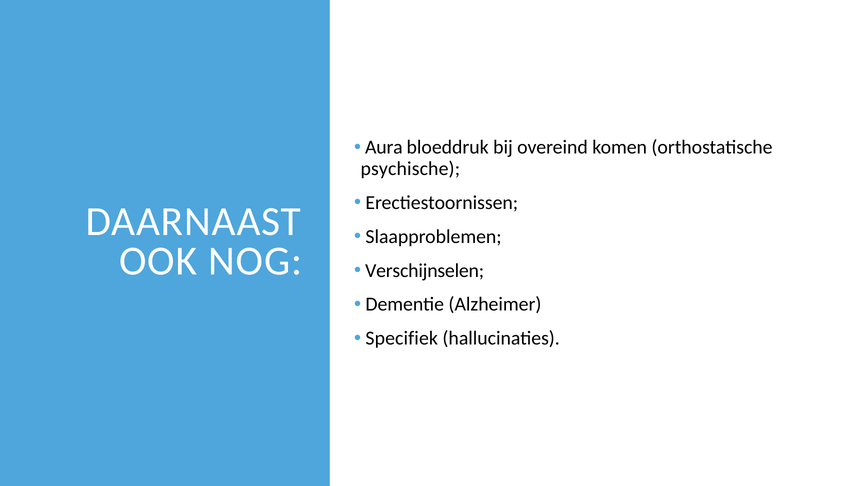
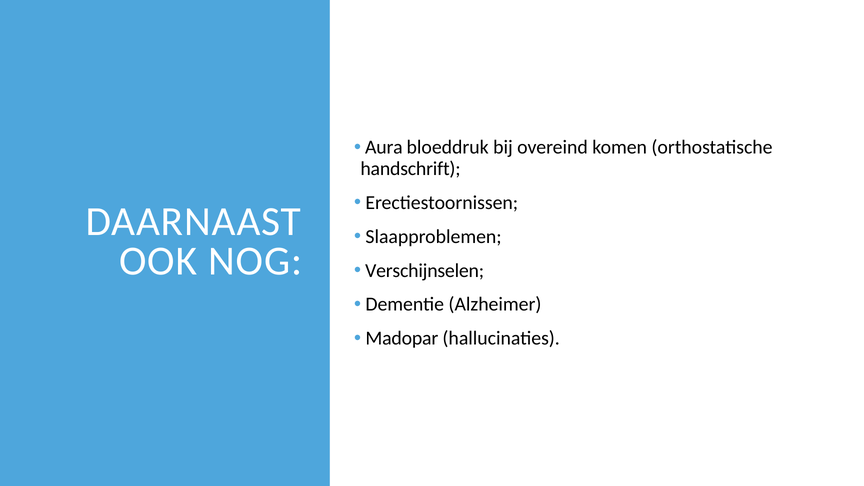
psychische: psychische -> handschrift
Specifiek: Specifiek -> Madopar
